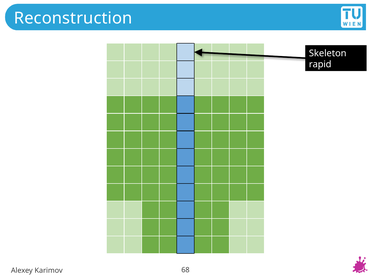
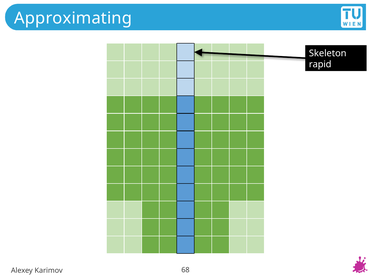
Reconstruction: Reconstruction -> Approximating
